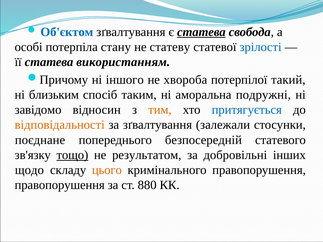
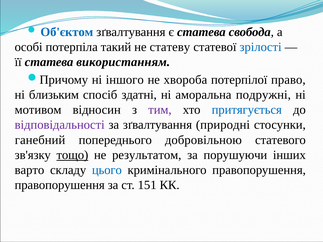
статева at (201, 32) underline: present -> none
стану: стану -> такий
такий: такий -> право
таким: таким -> здатні
завідомо: завідомо -> мотивом
тим colour: orange -> purple
відповідальності colour: orange -> purple
залежали: залежали -> природні
поєднане: поєднане -> ганебний
безпосередній: безпосередній -> добровільною
добровільні: добровільні -> порушуючи
щодо: щодо -> варто
цього colour: orange -> blue
880: 880 -> 151
